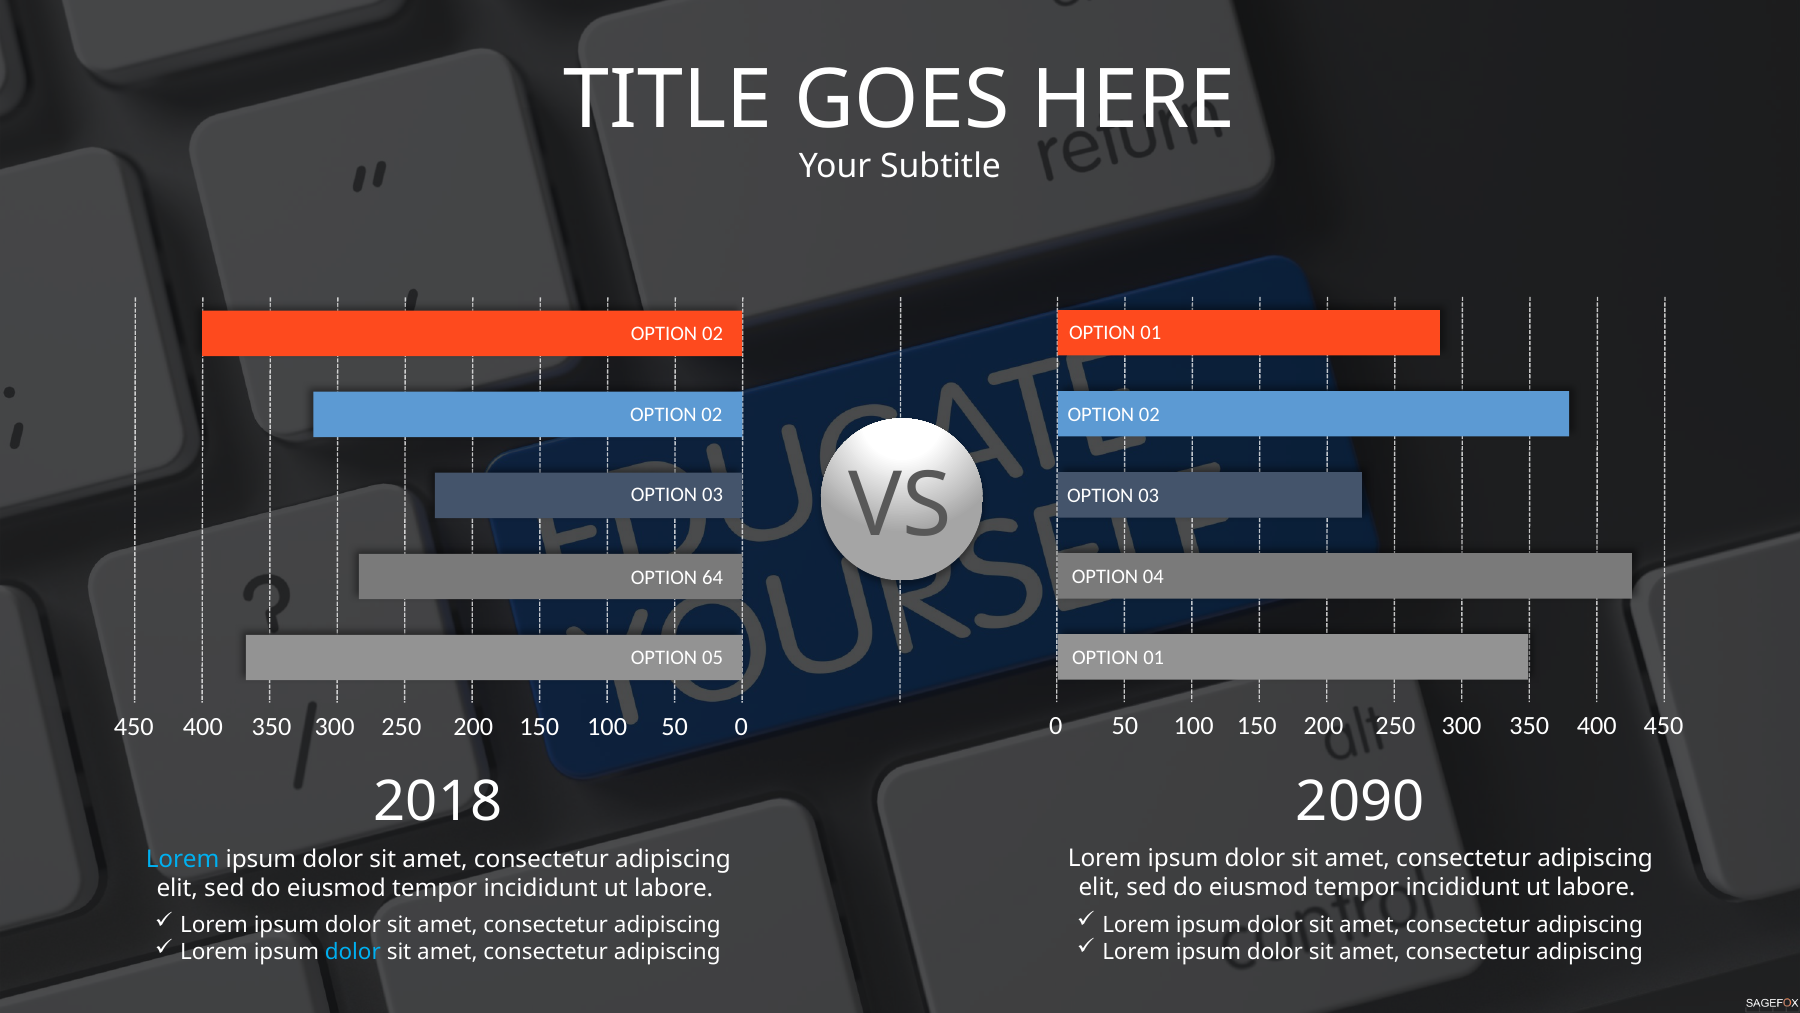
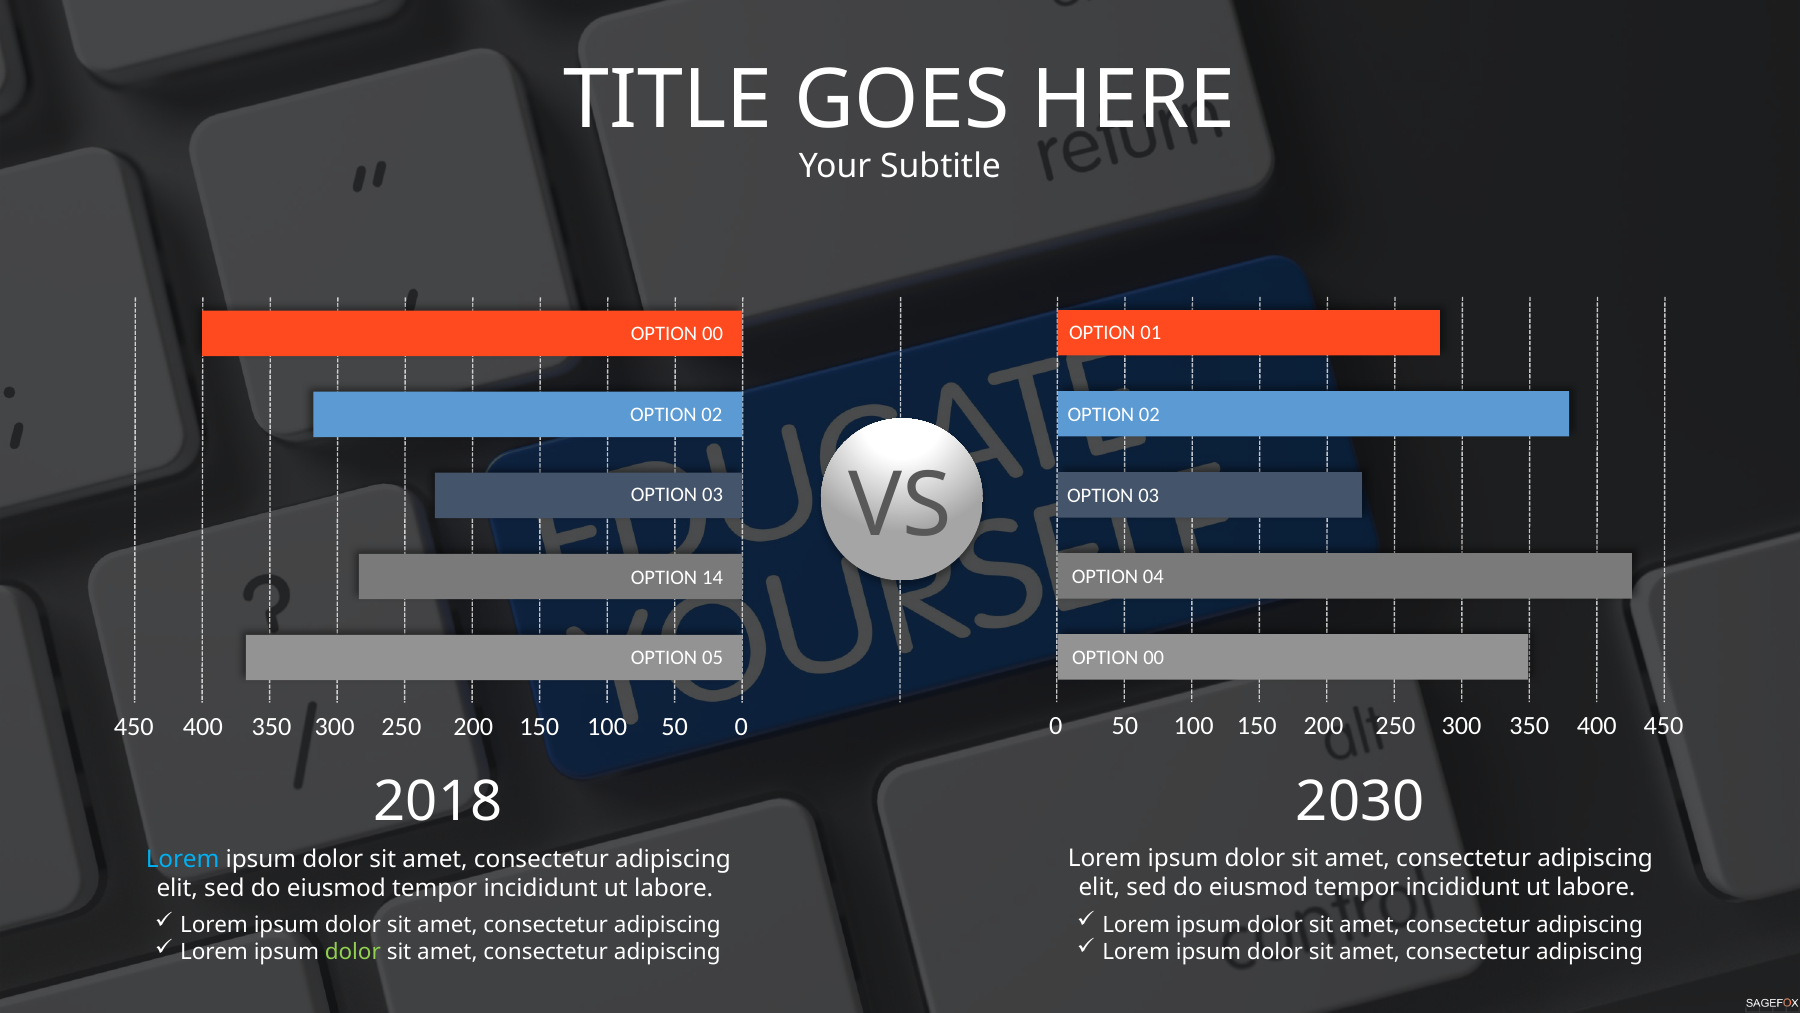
02 at (713, 334): 02 -> 00
64: 64 -> 14
01 at (1154, 657): 01 -> 00
2090: 2090 -> 2030
dolor at (353, 952) colour: light blue -> light green
